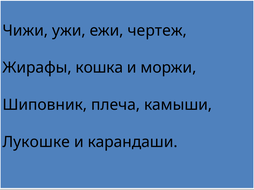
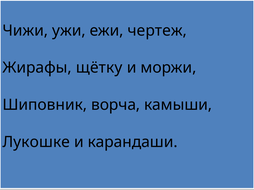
кошка: кошка -> щётку
плеча: плеча -> ворча
